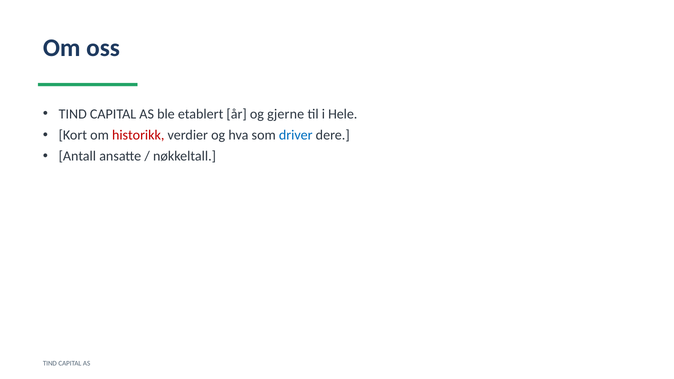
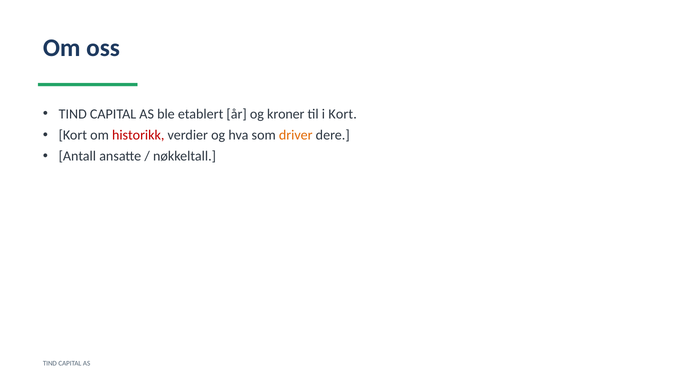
gjerne: gjerne -> kroner
i Hele: Hele -> Kort
driver colour: blue -> orange
